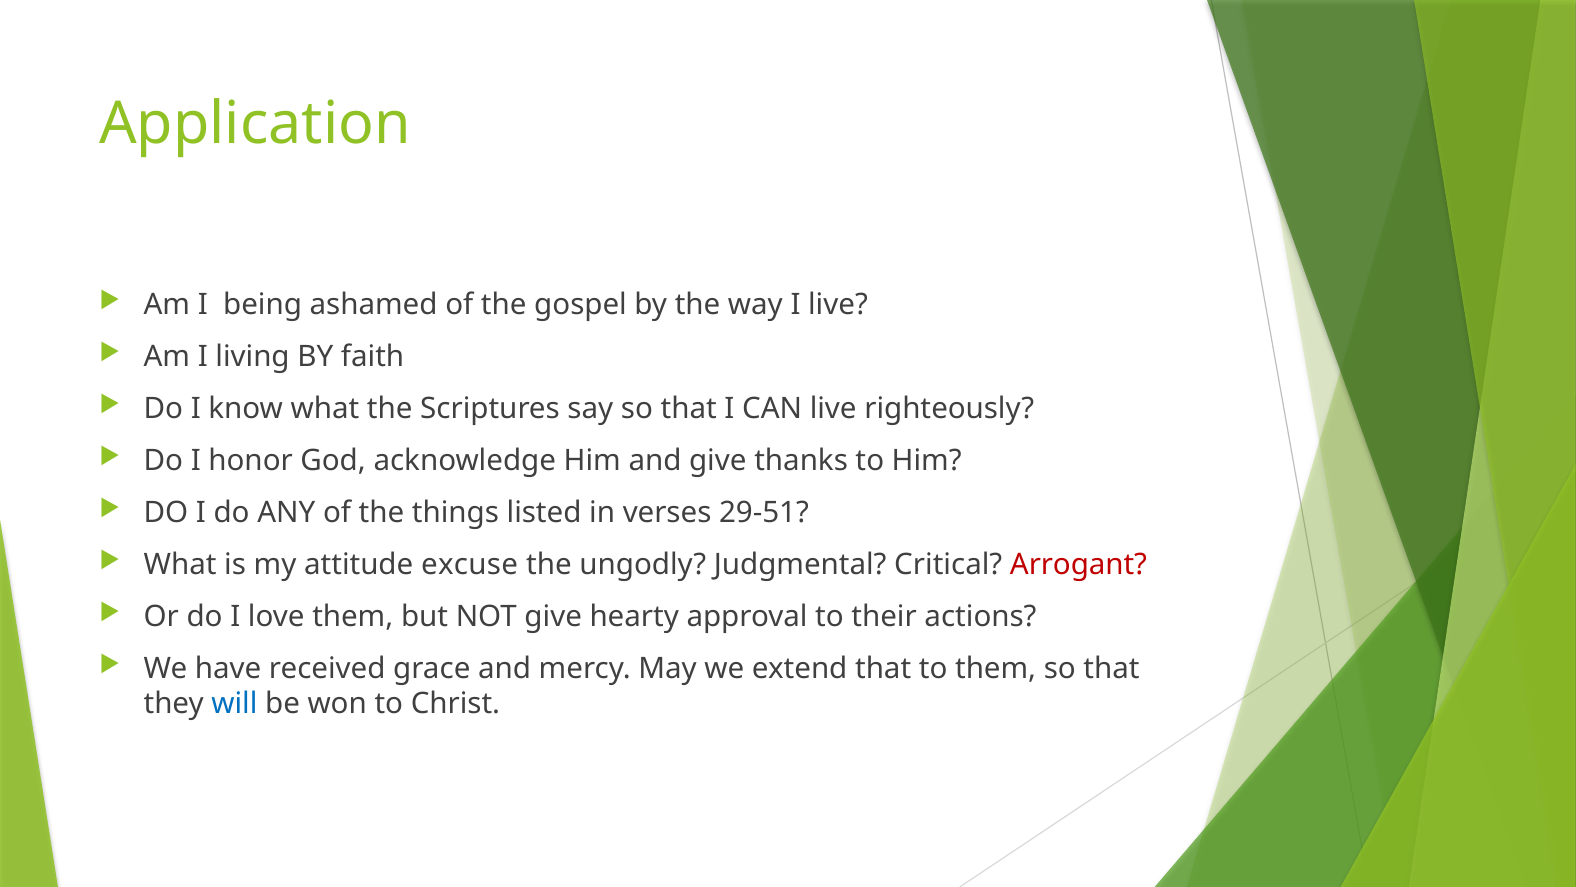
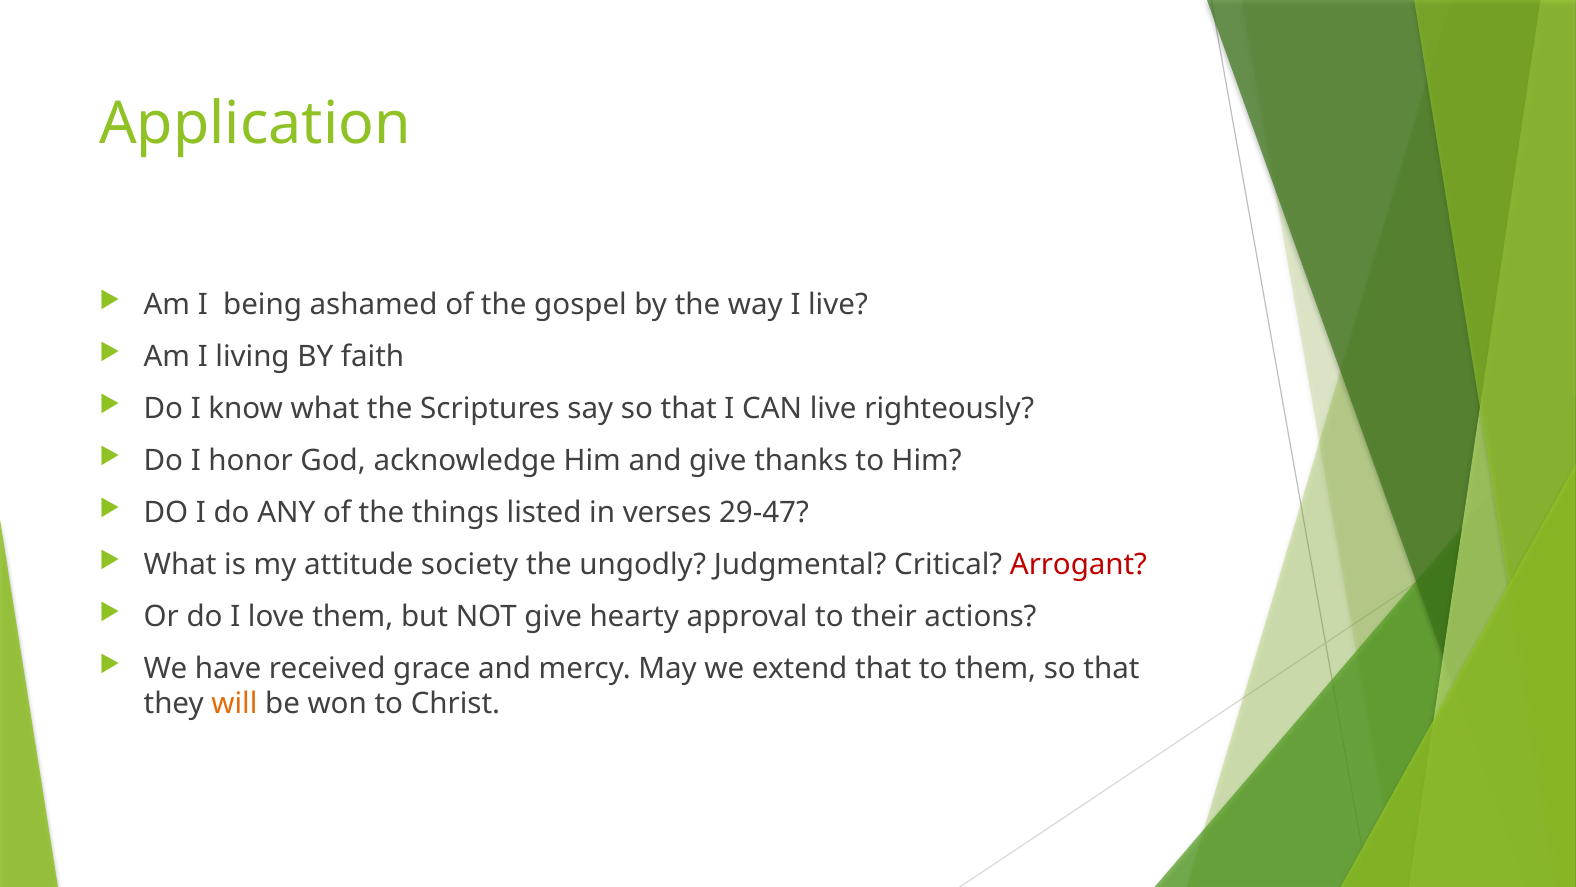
29-51: 29-51 -> 29-47
excuse: excuse -> society
will colour: blue -> orange
